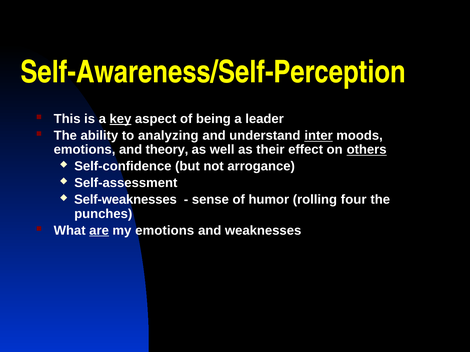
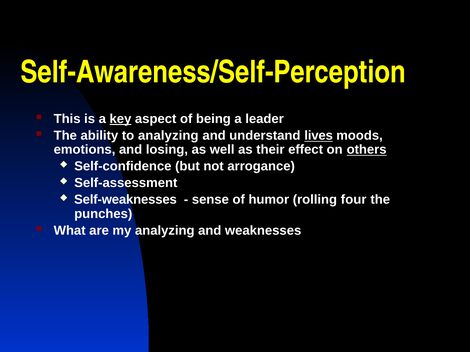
inter: inter -> lives
theory: theory -> losing
are underline: present -> none
my emotions: emotions -> analyzing
